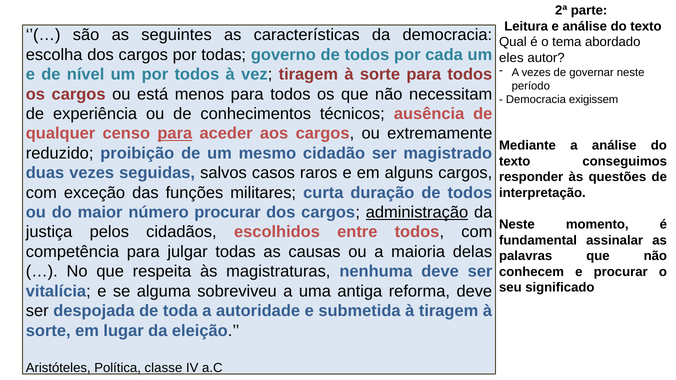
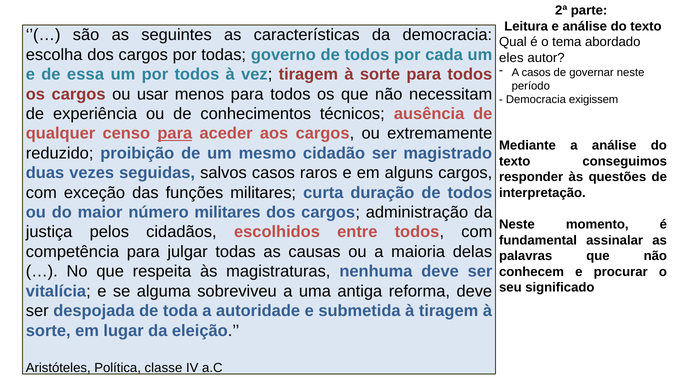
A vezes: vezes -> casos
nível: nível -> essa
está: está -> usar
número procurar: procurar -> militares
administração underline: present -> none
